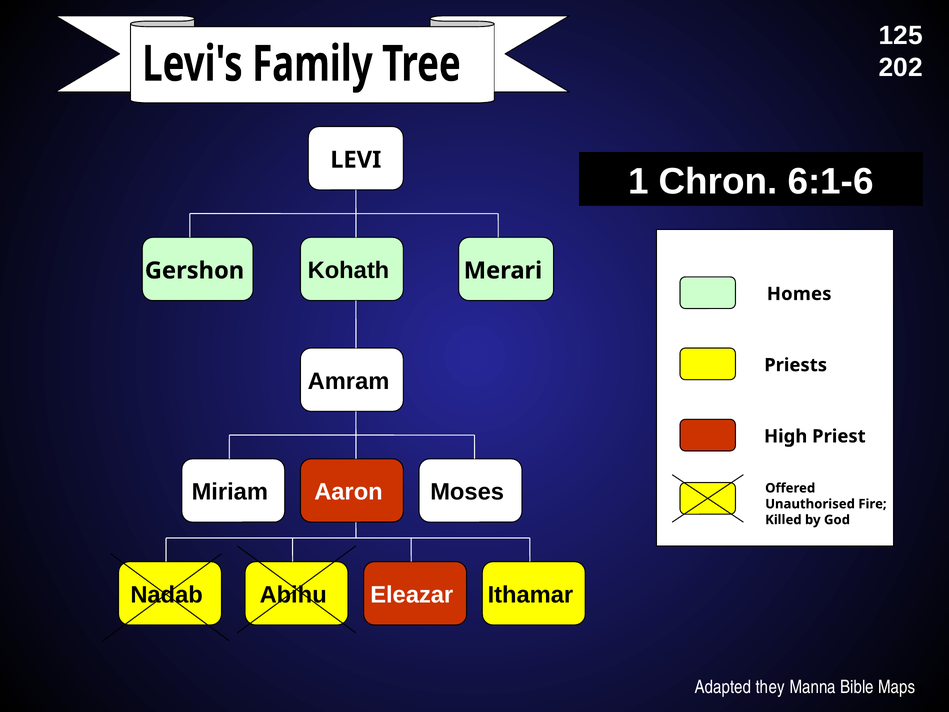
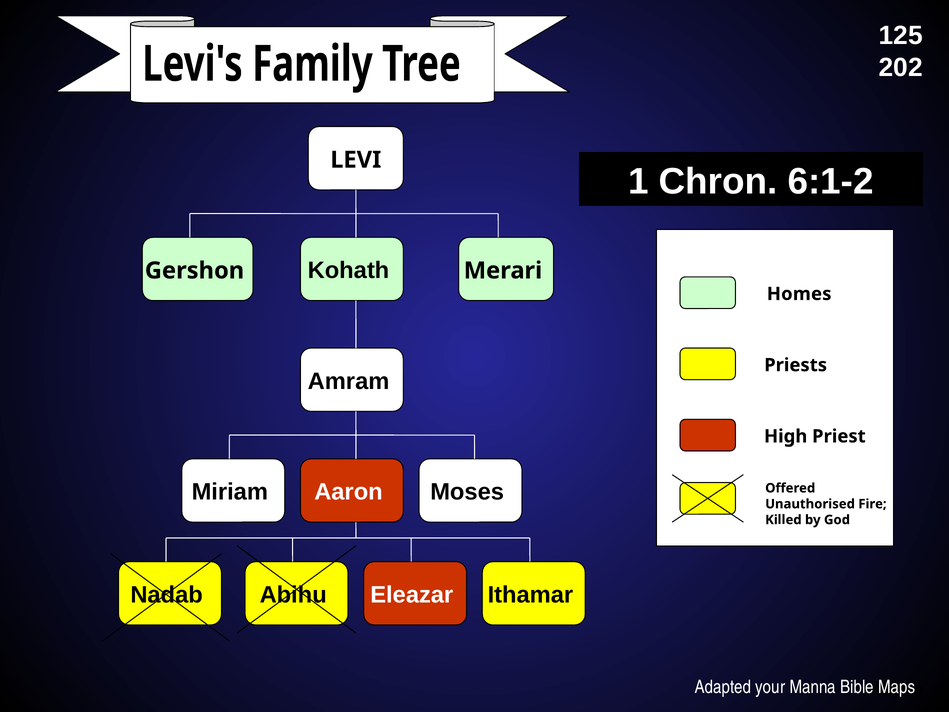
6:1-6: 6:1-6 -> 6:1-2
they: they -> your
